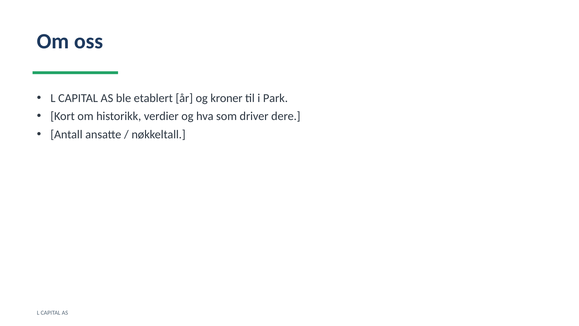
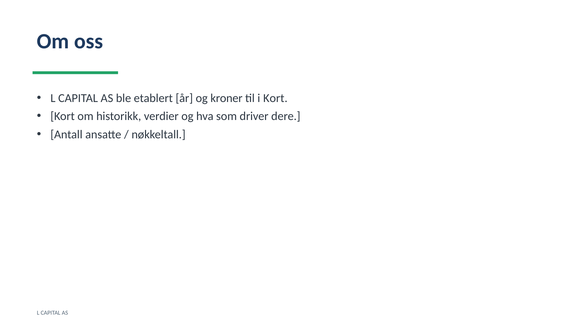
i Park: Park -> Kort
